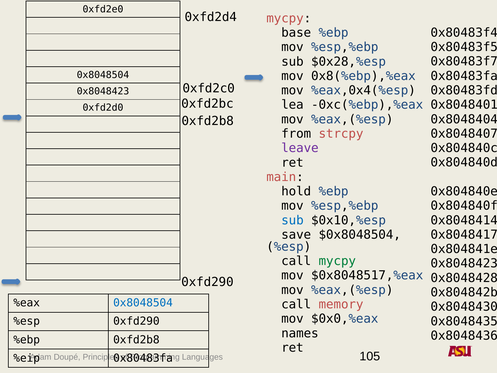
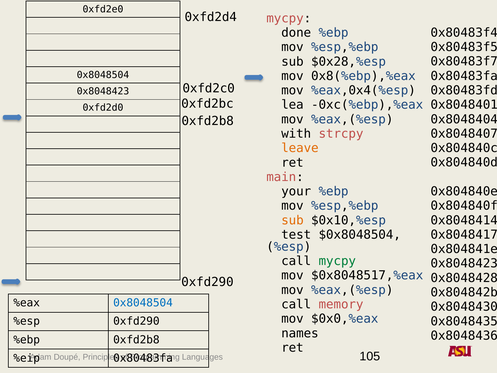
base: base -> done
from: from -> with
leave colour: purple -> orange
hold: hold -> your
sub at (292, 220) colour: blue -> orange
save: save -> test
